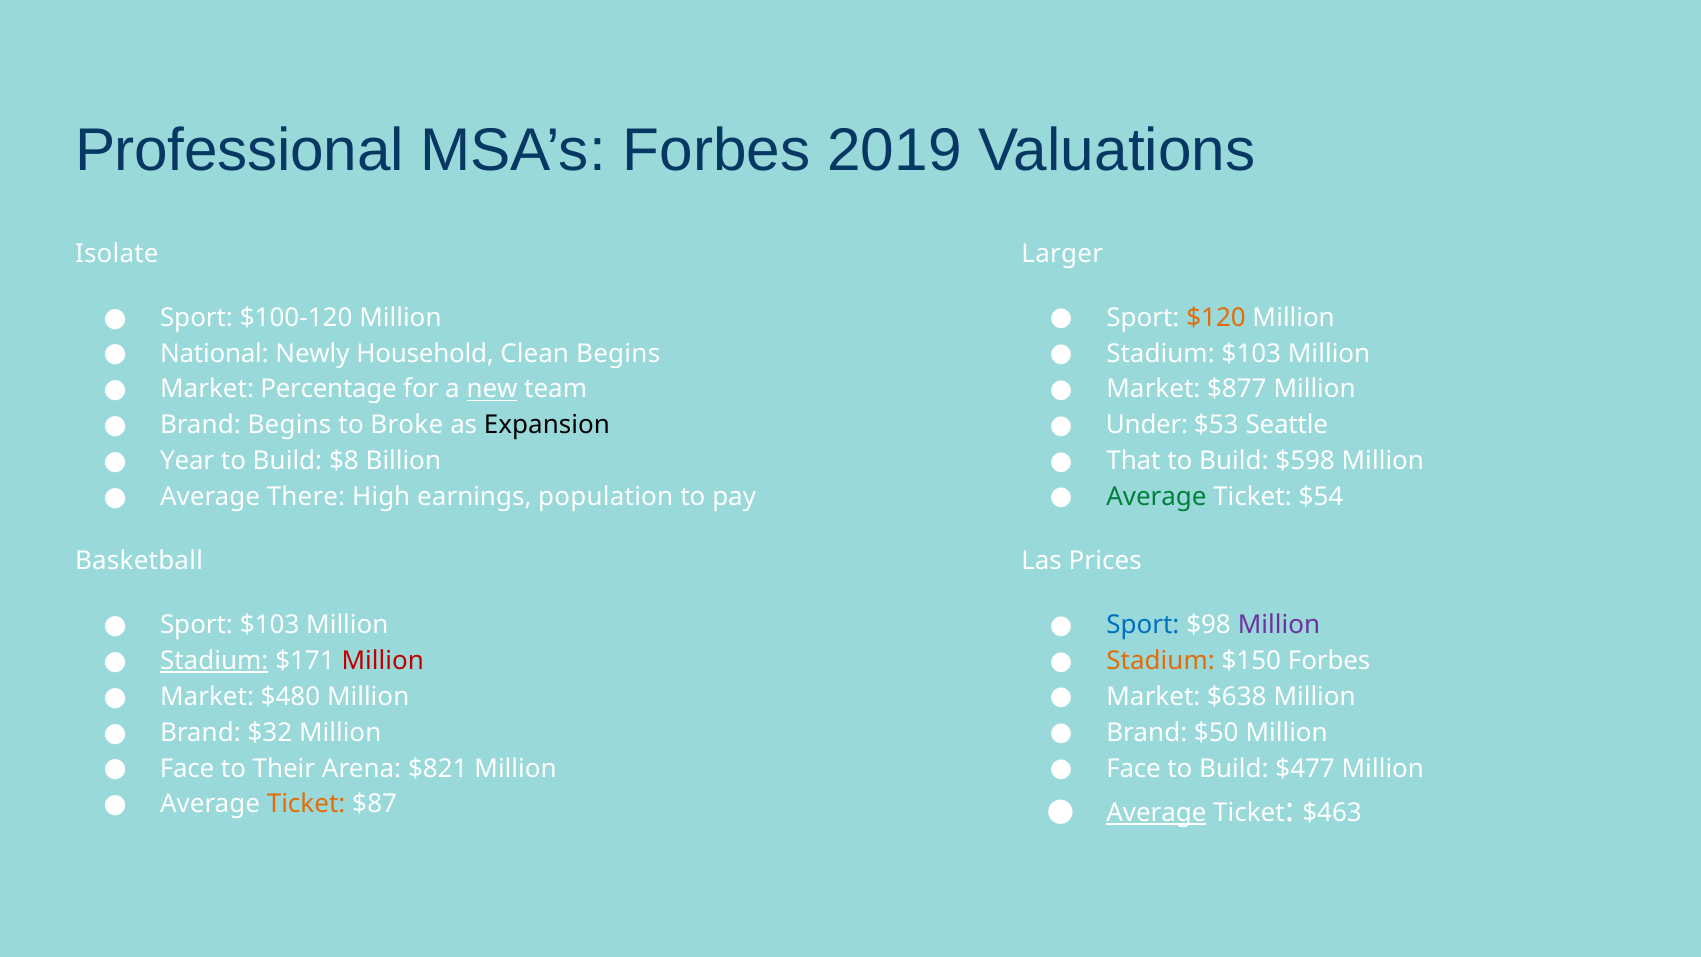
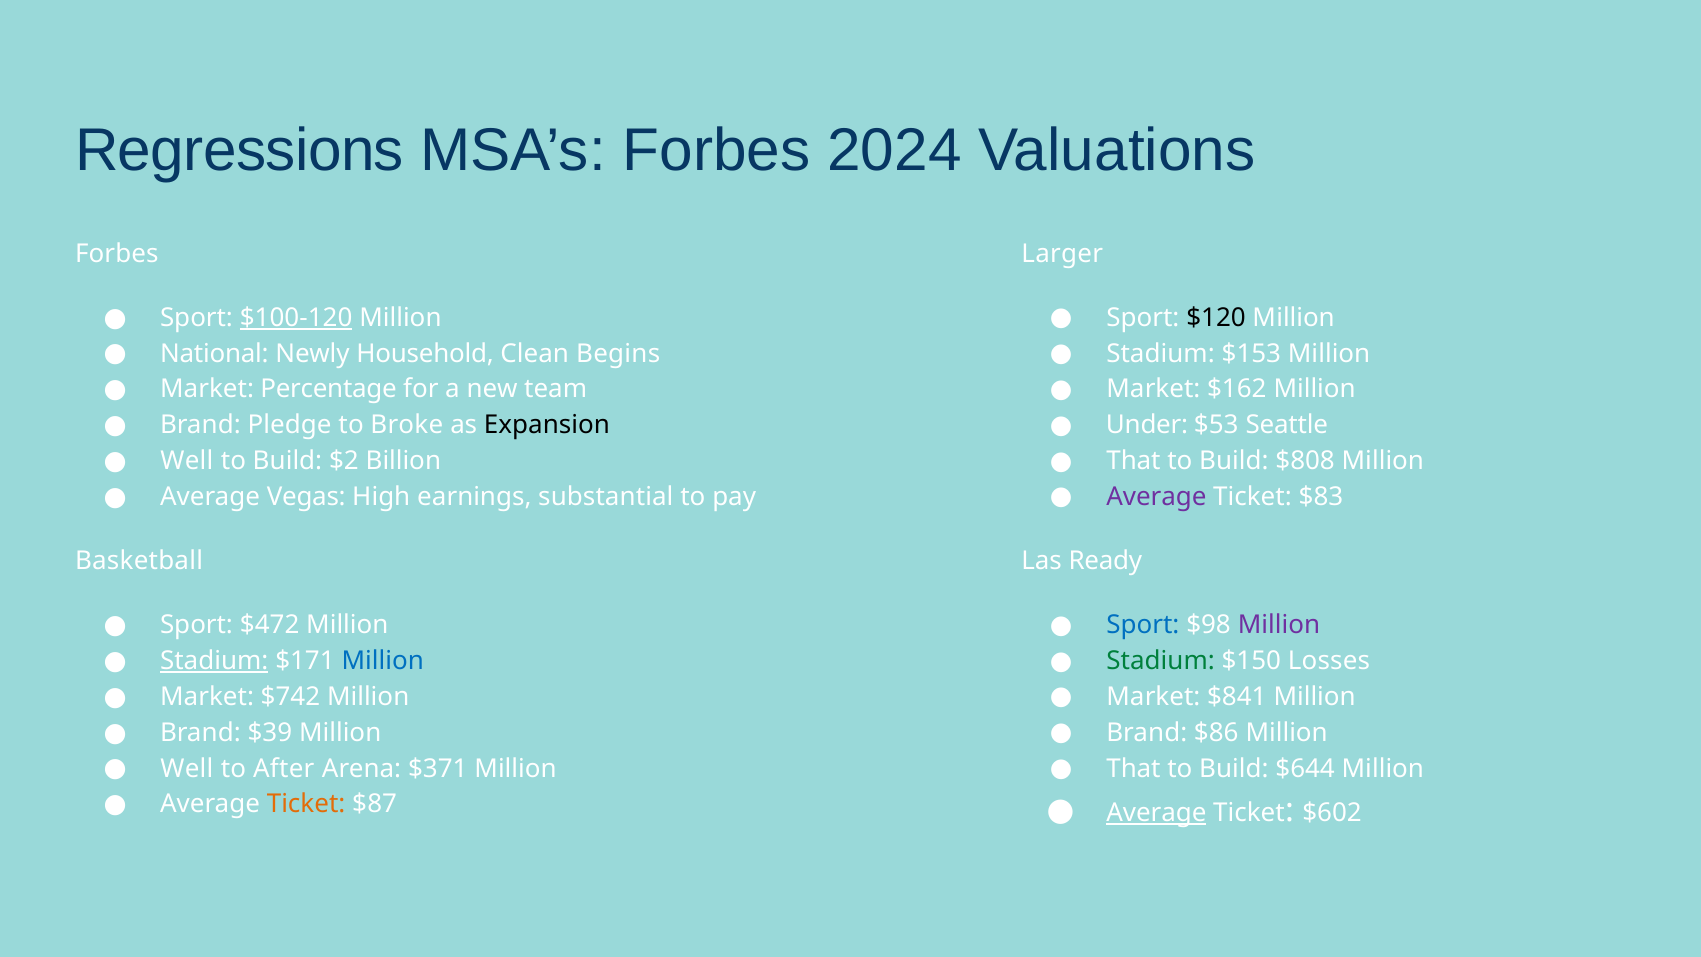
Professional: Professional -> Regressions
2019: 2019 -> 2024
Isolate at (117, 253): Isolate -> Forbes
$100-120 underline: none -> present
$120 colour: orange -> black
Stadium $103: $103 -> $153
new underline: present -> none
$877: $877 -> $162
Brand Begins: Begins -> Pledge
Year at (187, 461): Year -> Well
$8: $8 -> $2
$598: $598 -> $808
There: There -> Vegas
population: population -> substantial
Average at (1156, 497) colour: green -> purple
$54: $54 -> $83
Prices: Prices -> Ready
Sport $103: $103 -> $472
Million at (383, 661) colour: red -> blue
Stadium at (1161, 661) colour: orange -> green
$150 Forbes: Forbes -> Losses
$480: $480 -> $742
$638: $638 -> $841
$32: $32 -> $39
$50: $50 -> $86
Face at (187, 768): Face -> Well
Their: Their -> After
$821: $821 -> $371
Face at (1134, 768): Face -> That
$477: $477 -> $644
$463: $463 -> $602
